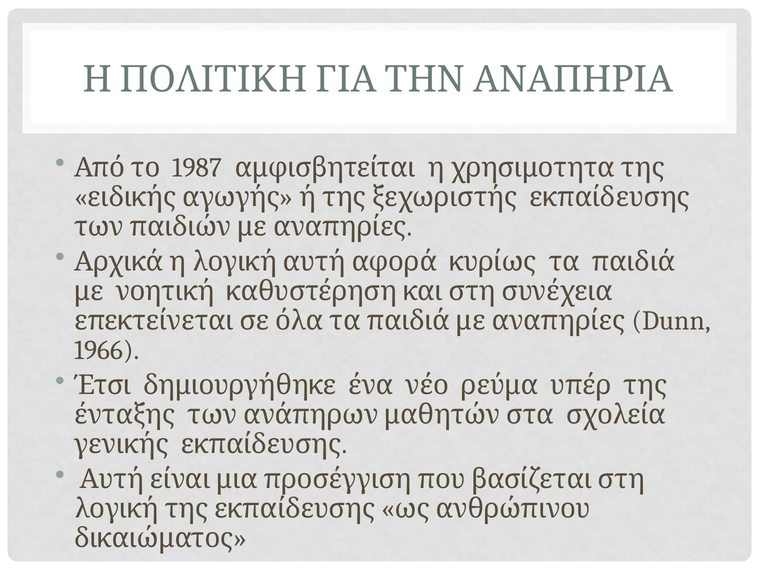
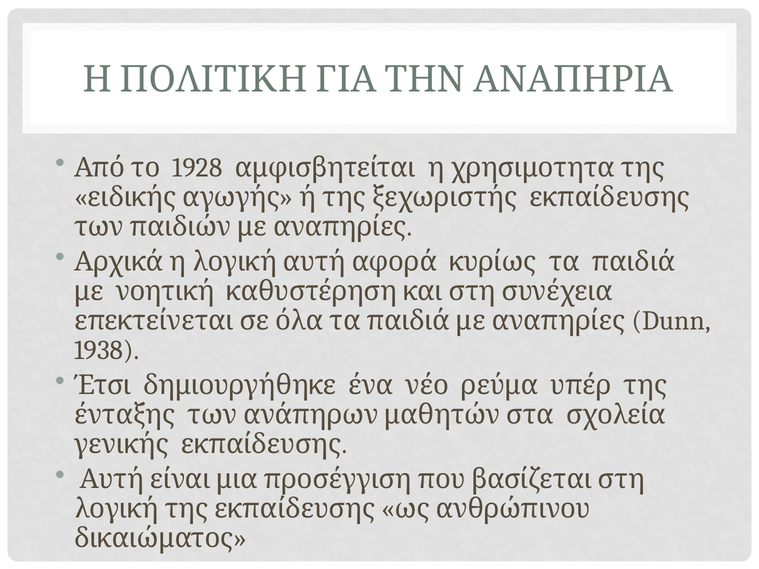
1987: 1987 -> 1928
1966: 1966 -> 1938
